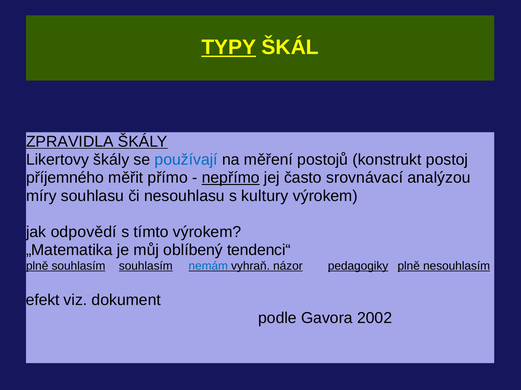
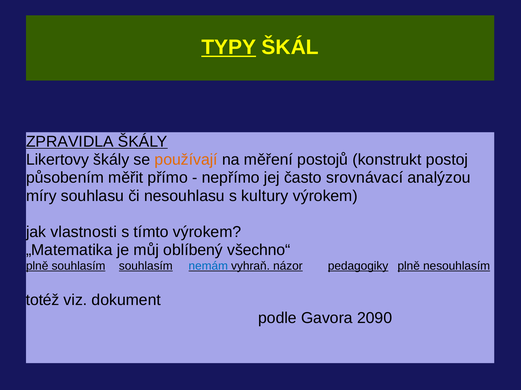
používají colour: blue -> orange
příjemného: příjemného -> působením
nepřímo underline: present -> none
odpovědí: odpovědí -> vlastnosti
tendenci“: tendenci“ -> všechno“
efekt: efekt -> totéž
2002: 2002 -> 2090
